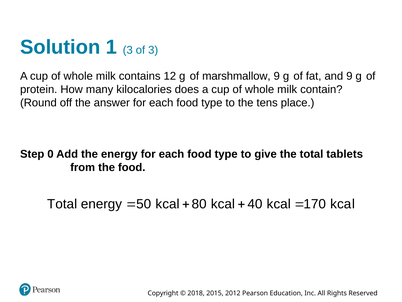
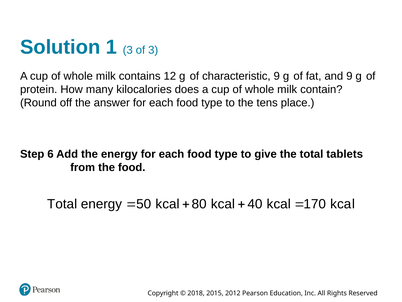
marshmallow: marshmallow -> characteristic
0: 0 -> 6
